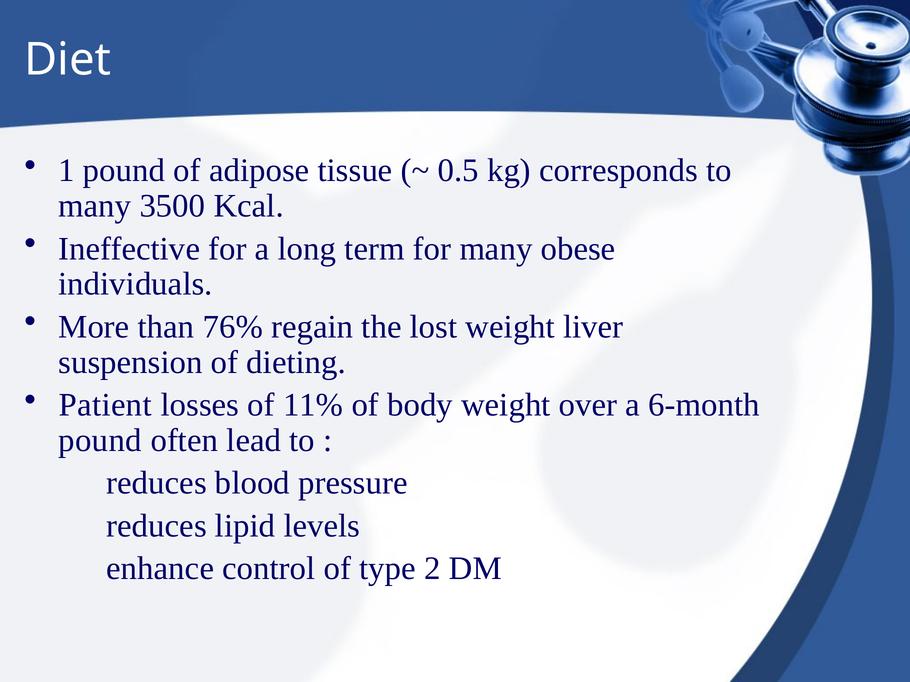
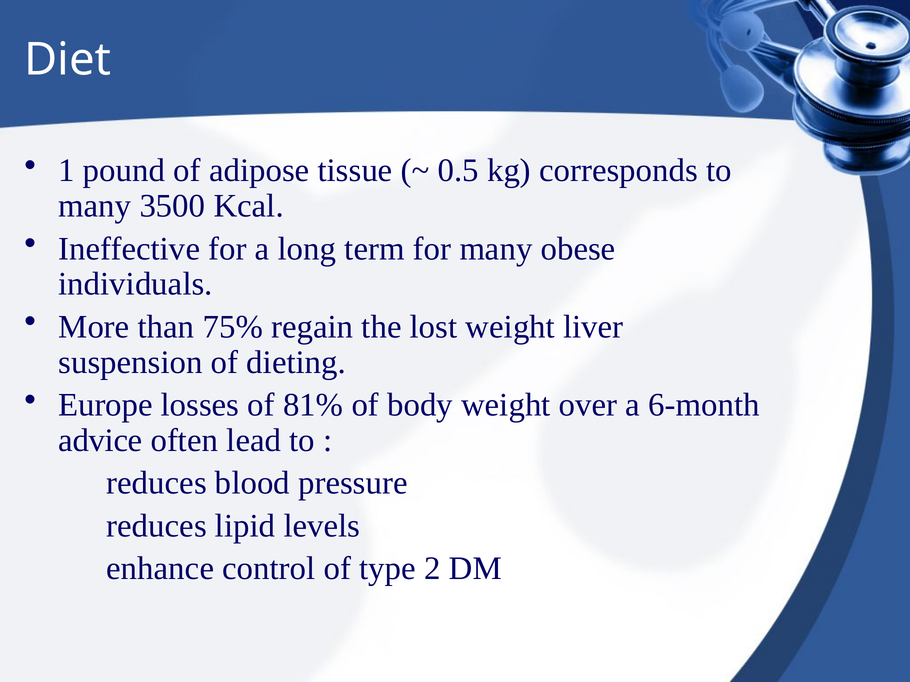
76%: 76% -> 75%
Patient: Patient -> Europe
11%: 11% -> 81%
pound at (100, 441): pound -> advice
